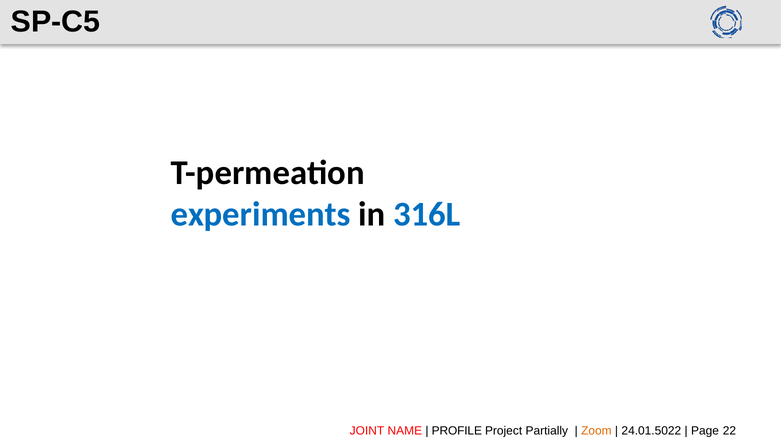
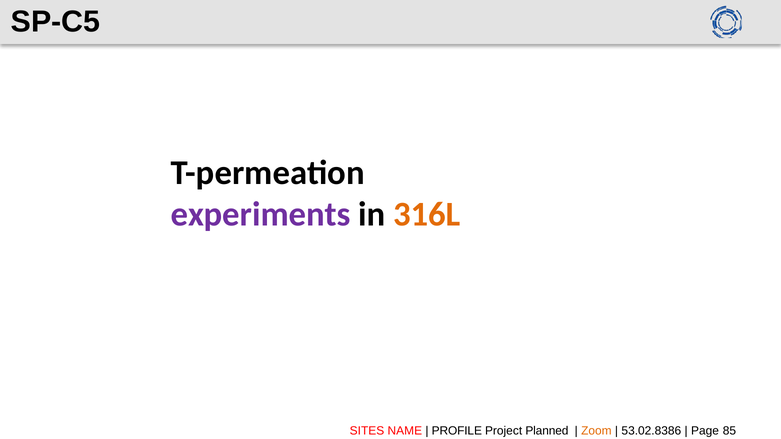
experiments colour: blue -> purple
316L colour: blue -> orange
JOINT: JOINT -> SITES
Partially: Partially -> Planned
24.01.5022: 24.01.5022 -> 53.02.8386
22: 22 -> 85
